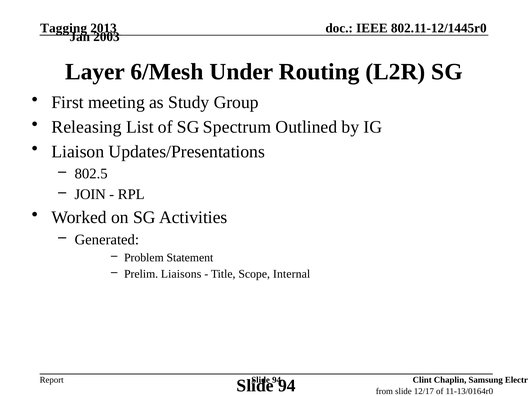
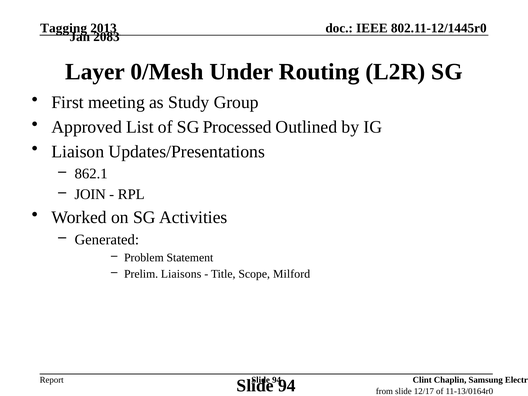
2003: 2003 -> 2083
6/Mesh: 6/Mesh -> 0/Mesh
Releasing: Releasing -> Approved
Spectrum: Spectrum -> Processed
802.5: 802.5 -> 862.1
Internal: Internal -> Milford
